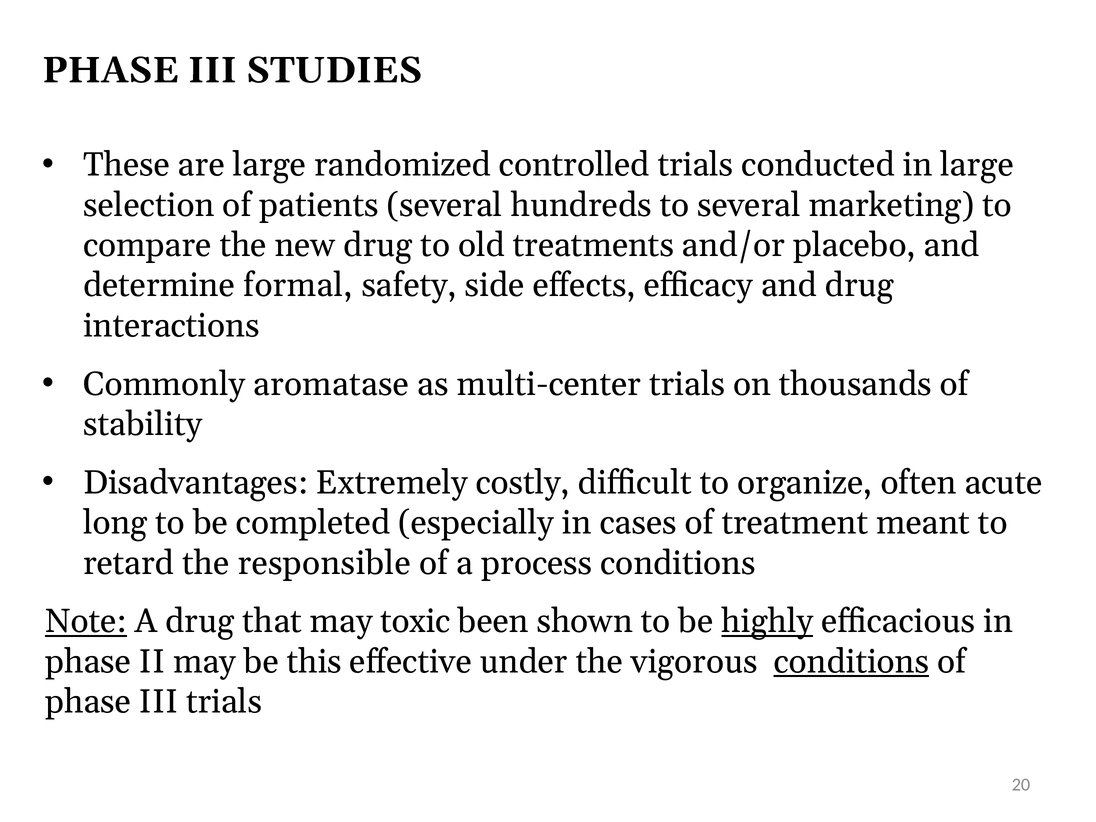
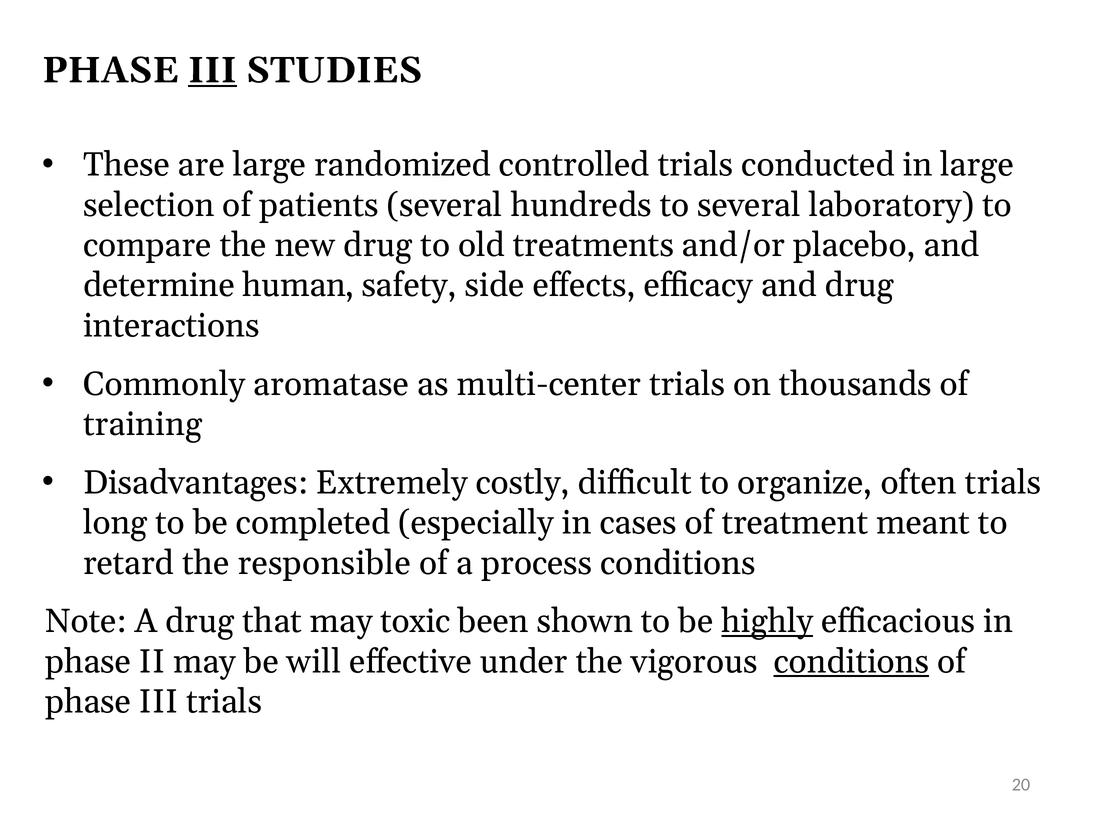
III at (212, 70) underline: none -> present
marketing: marketing -> laboratory
formal: formal -> human
stability: stability -> training
often acute: acute -> trials
Note underline: present -> none
this: this -> will
